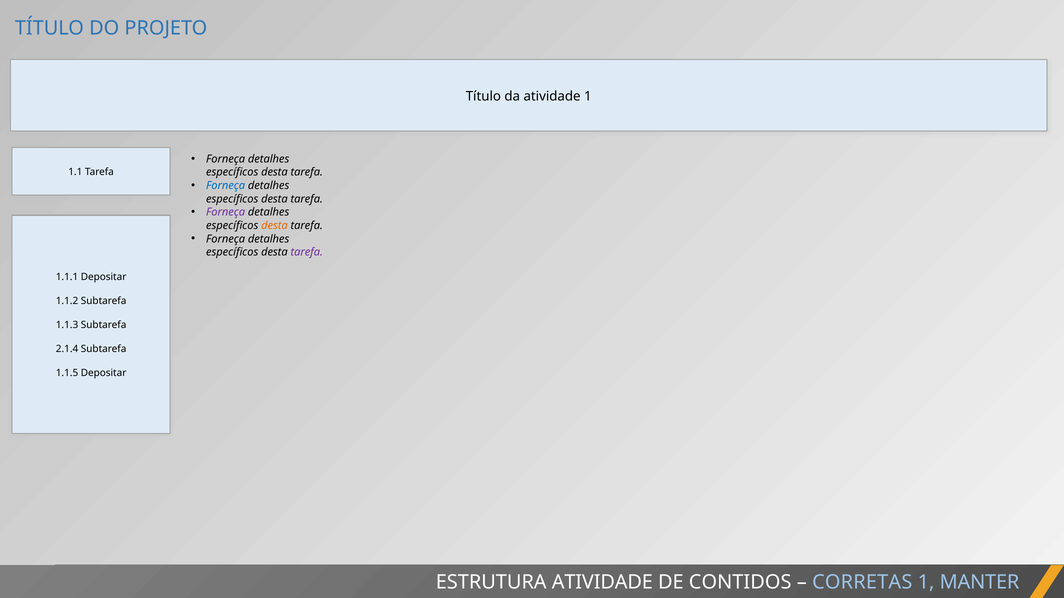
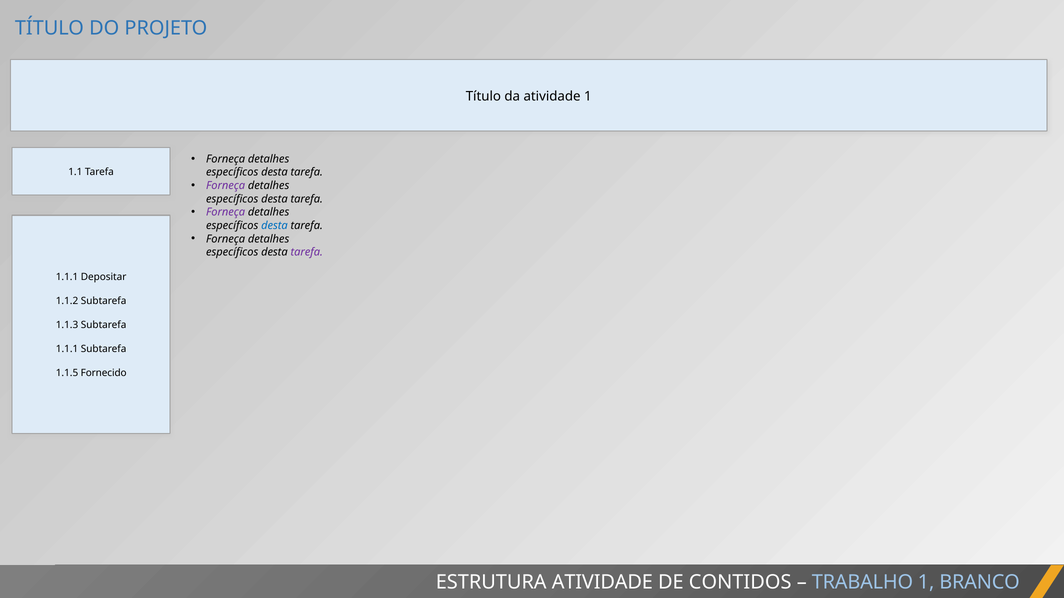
Forneça at (226, 186) colour: blue -> purple
desta at (274, 226) colour: orange -> blue
2.1.4 at (67, 349): 2.1.4 -> 1.1.1
1.1.5 Depositar: Depositar -> Fornecido
CORRETAS: CORRETAS -> TRABALHO
MANTER: MANTER -> BRANCO
